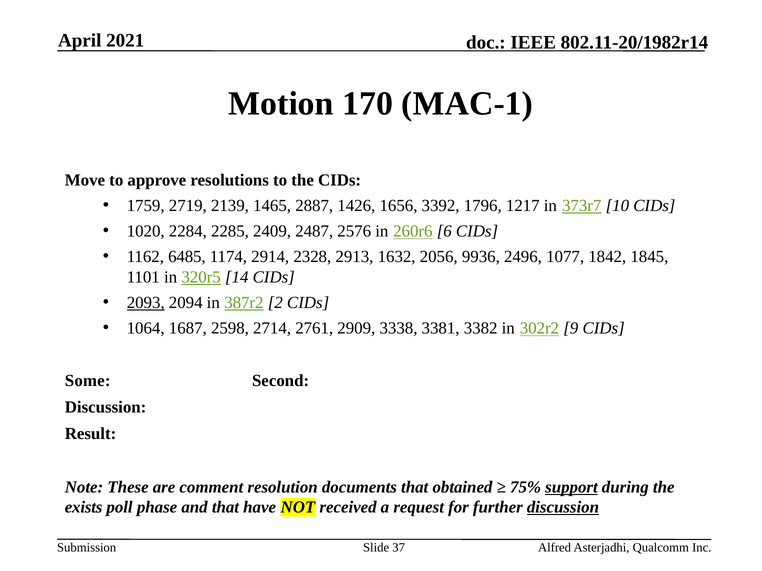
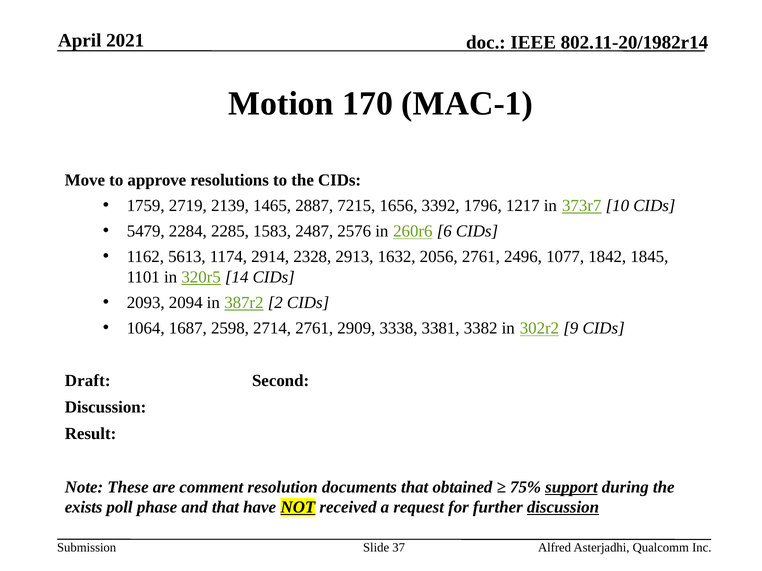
1426: 1426 -> 7215
1020: 1020 -> 5479
2409: 2409 -> 1583
6485: 6485 -> 5613
2056 9936: 9936 -> 2761
2093 underline: present -> none
Some: Some -> Draft
NOT underline: none -> present
